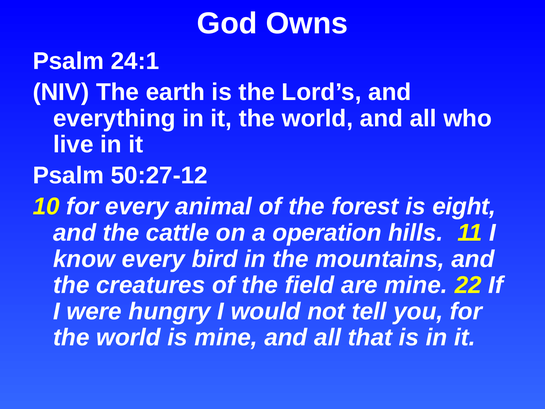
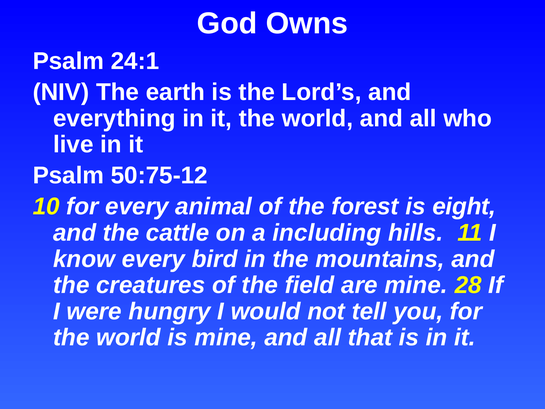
50:27-12: 50:27-12 -> 50:75-12
operation: operation -> including
22: 22 -> 28
